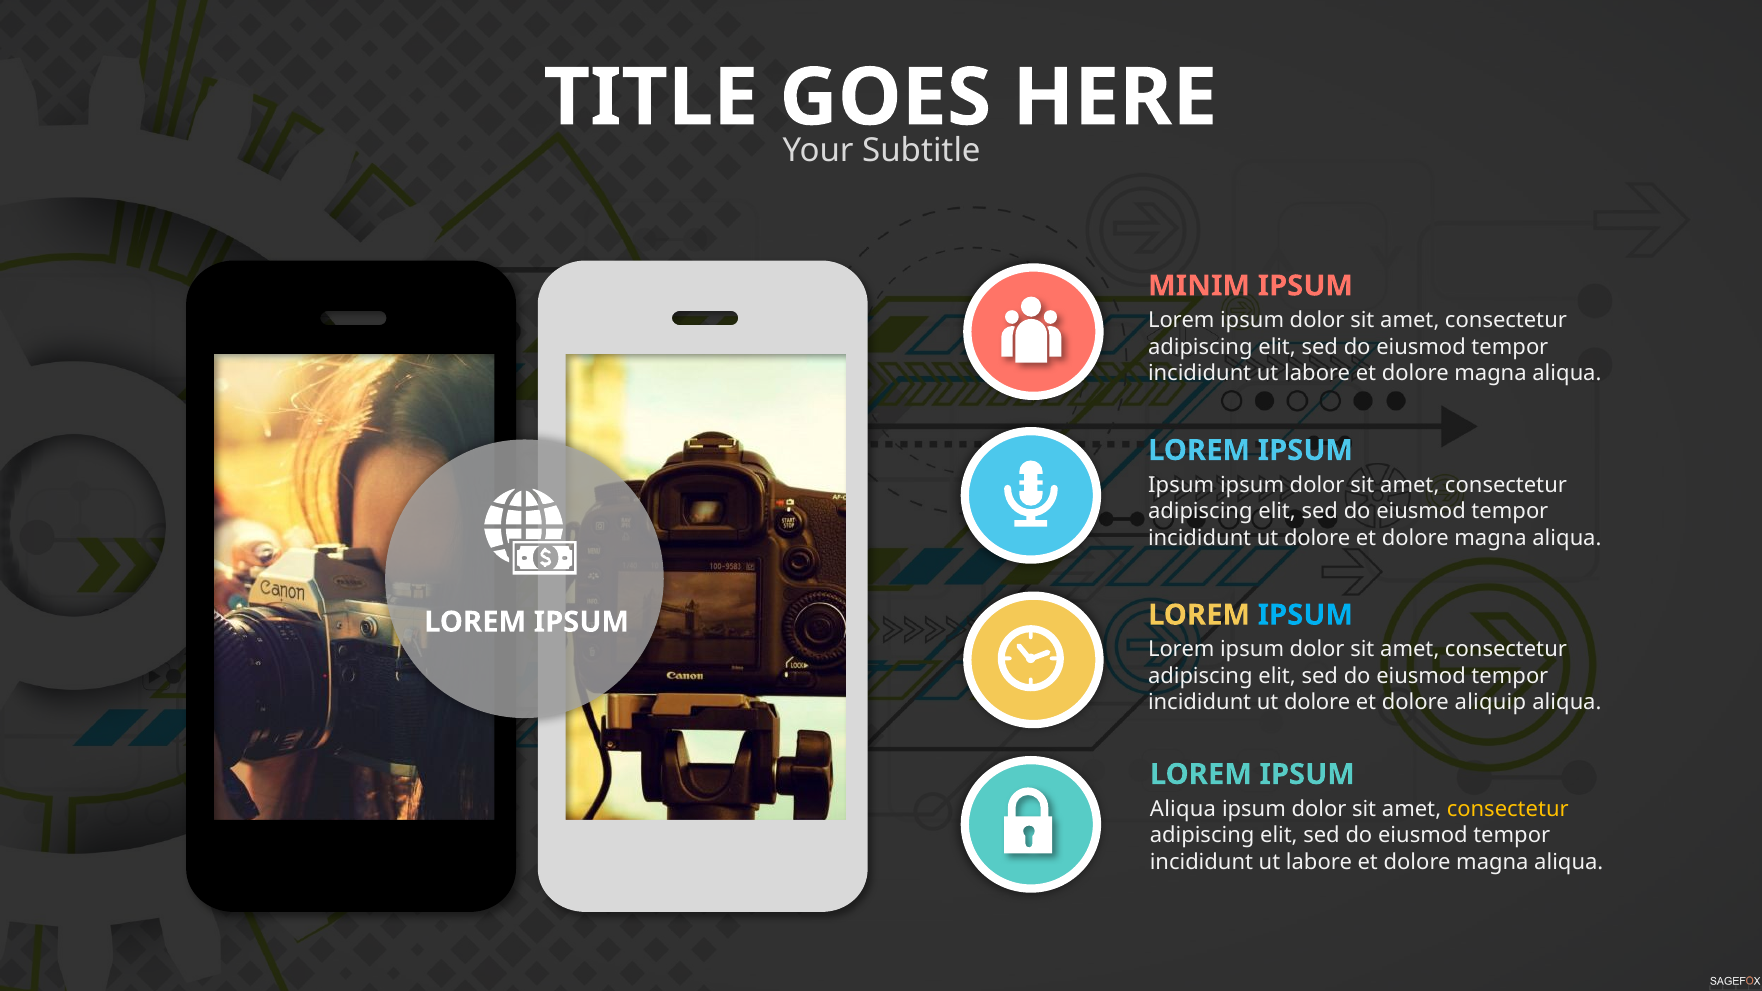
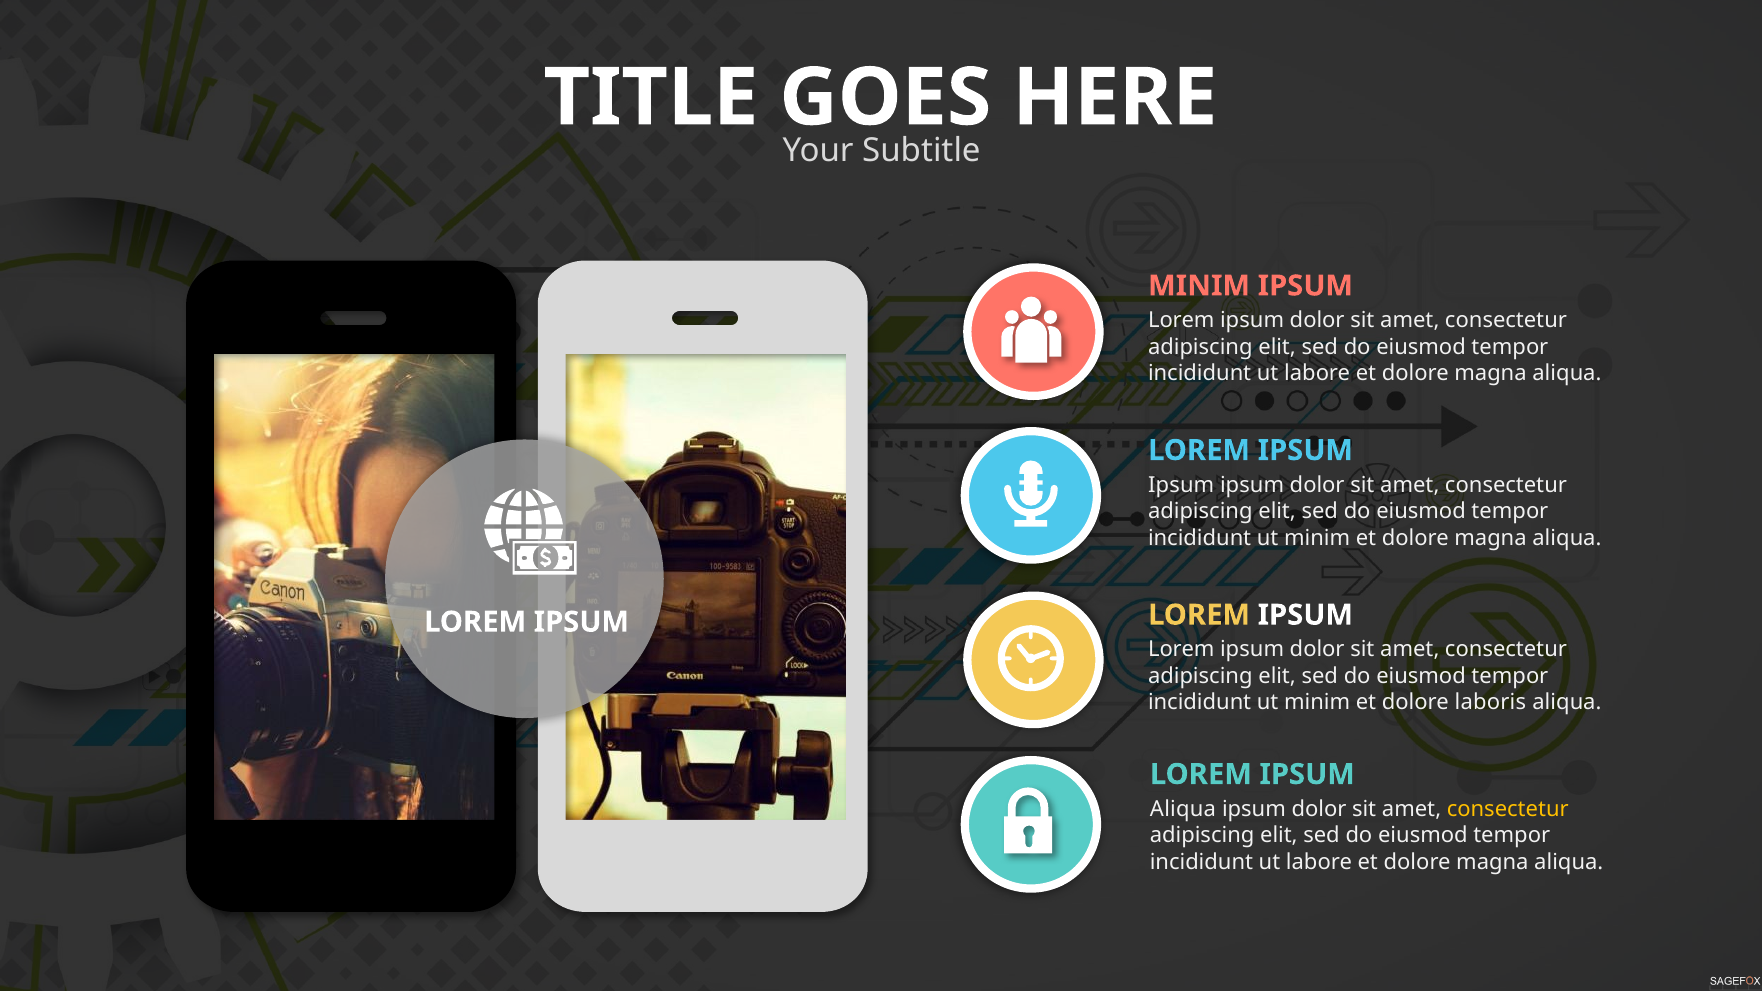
dolore at (1317, 538): dolore -> minim
IPSUM at (1305, 615) colour: light blue -> white
dolore at (1317, 703): dolore -> minim
aliquip: aliquip -> laboris
